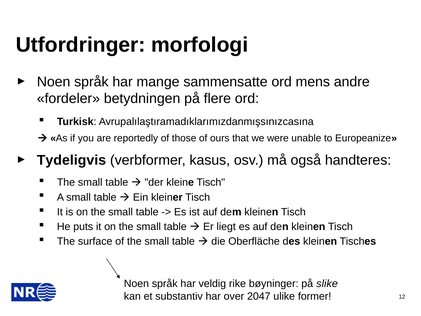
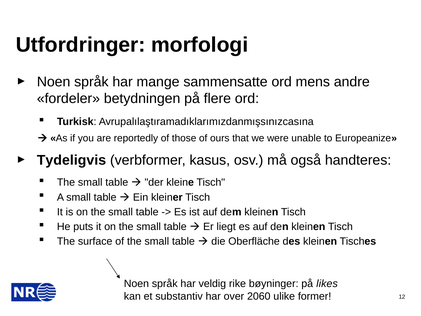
slike: slike -> likes
2047: 2047 -> 2060
